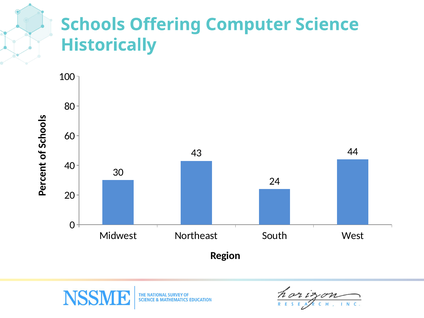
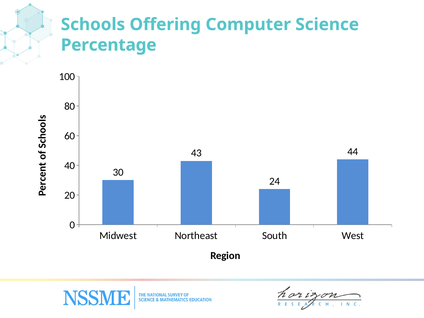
Historically: Historically -> Percentage
